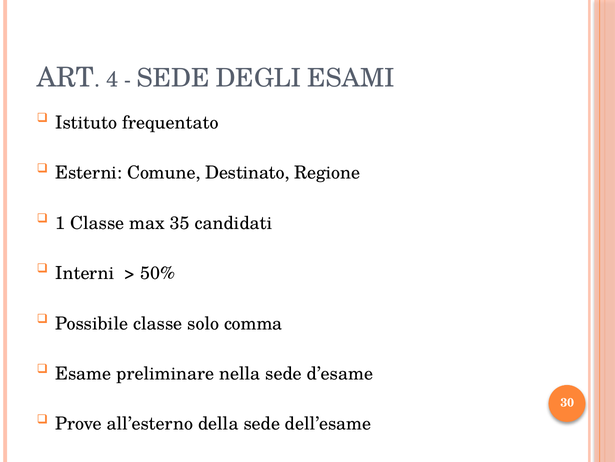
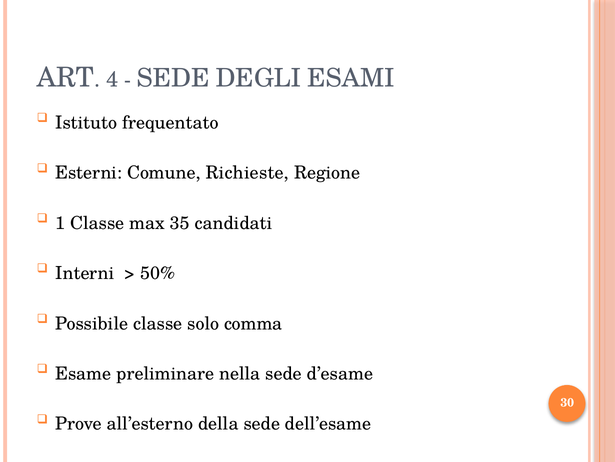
Destinato: Destinato -> Richieste
